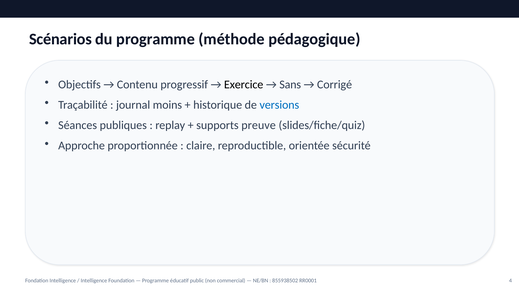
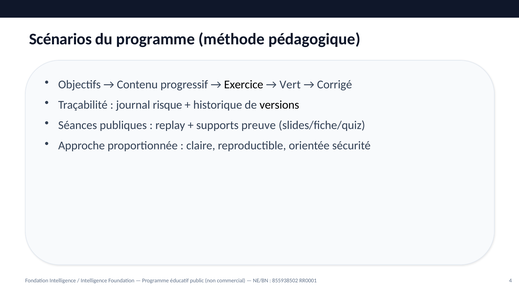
Sans: Sans -> Vert
moins: moins -> risque
versions colour: blue -> black
